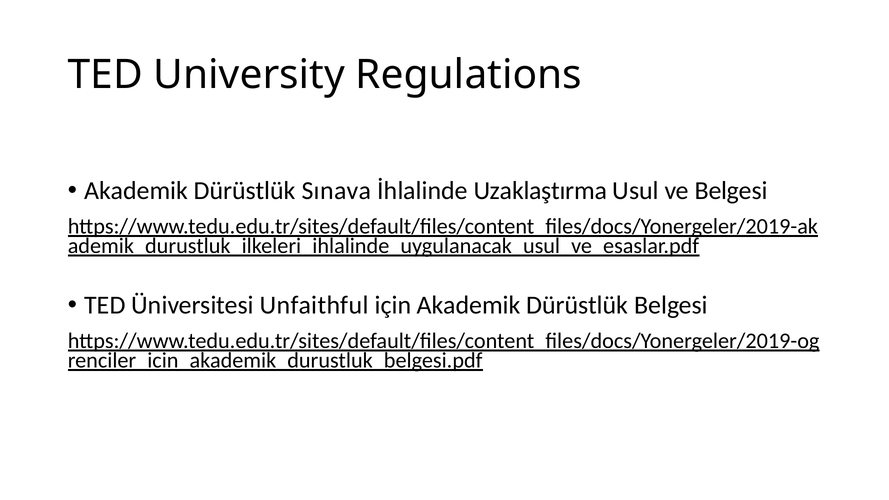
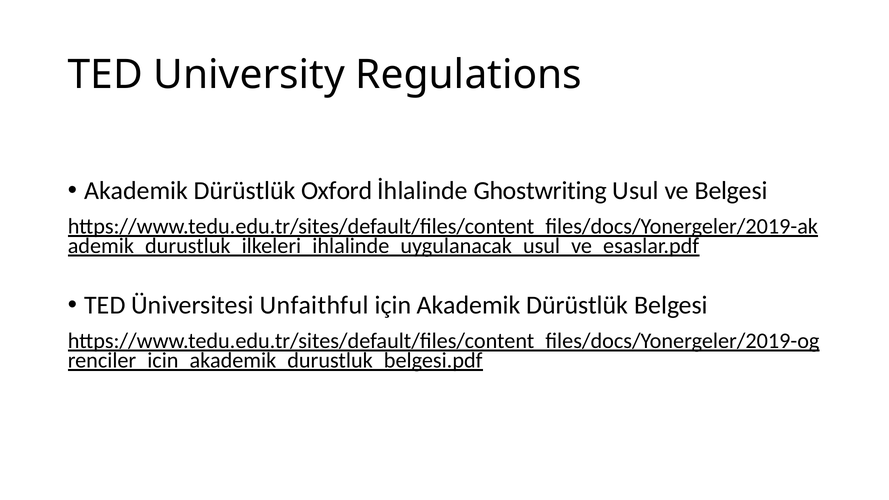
Sınava: Sınava -> Oxford
Uzaklaştırma: Uzaklaştırma -> Ghostwriting
